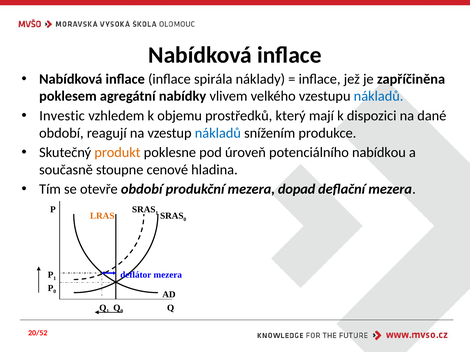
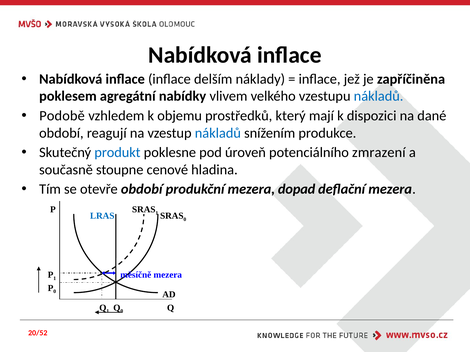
spirála: spirála -> delším
Investic: Investic -> Podobě
produkt colour: orange -> blue
nabídkou: nabídkou -> zmrazení
LRAS colour: orange -> blue
deflátor: deflátor -> měsíčně
